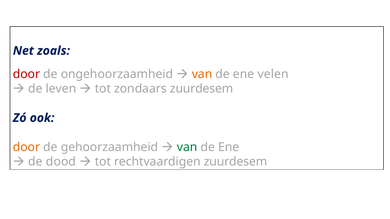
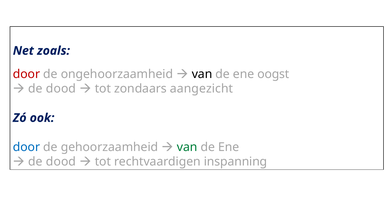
van at (202, 74) colour: orange -> black
velen: velen -> oogst
leven at (61, 89): leven -> dood
zondaars zuurdesem: zuurdesem -> aangezicht
door at (26, 147) colour: orange -> blue
rechtvaardigen zuurdesem: zuurdesem -> inspanning
